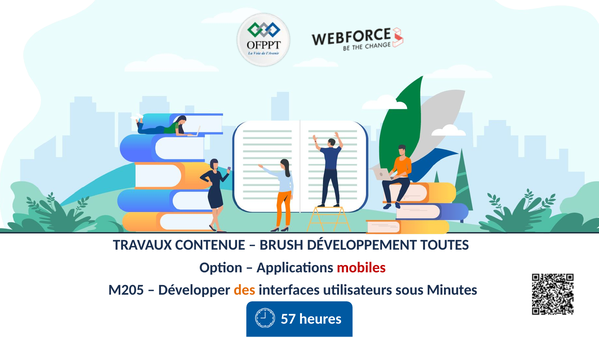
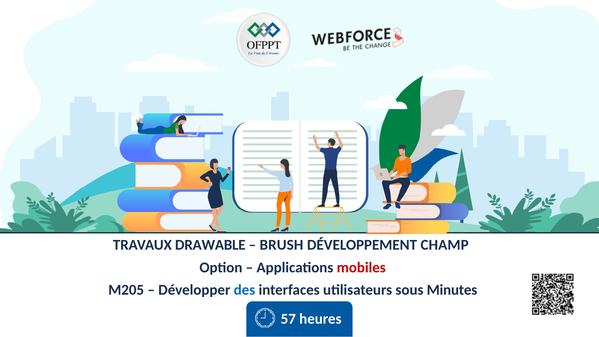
CONTENUE: CONTENUE -> DRAWABLE
TOUTES: TOUTES -> CHAMP
des colour: orange -> blue
